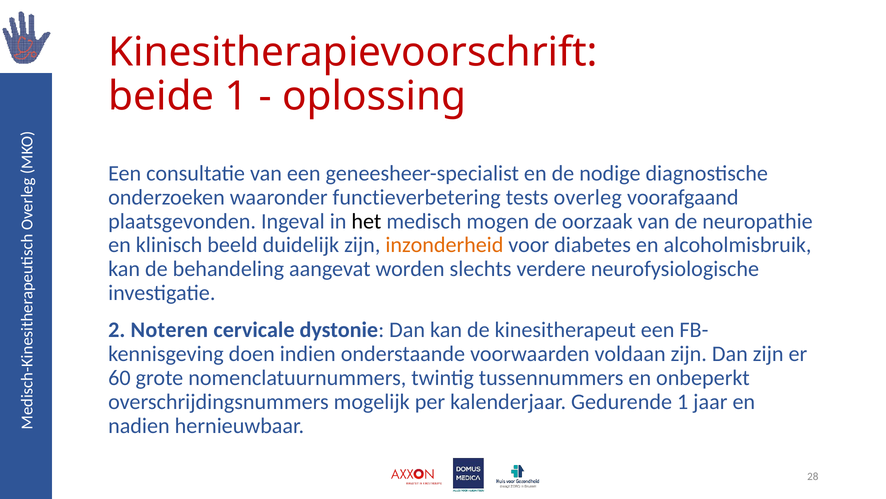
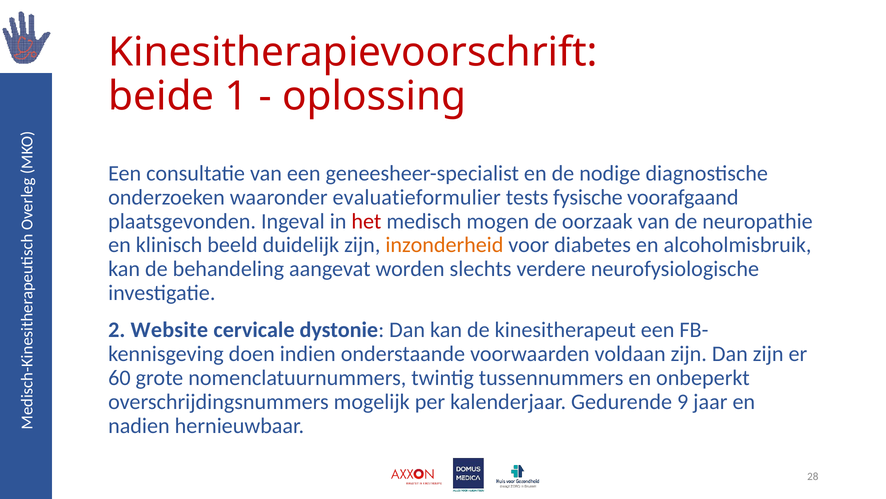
functieverbetering: functieverbetering -> evaluatieformulier
overleg: overleg -> fysische
het colour: black -> red
Noteren: Noteren -> Website
Gedurende 1: 1 -> 9
